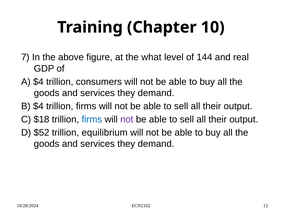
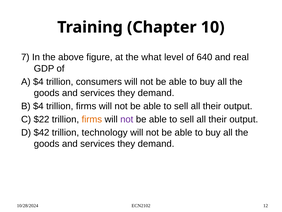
144: 144 -> 640
$18: $18 -> $22
firms at (92, 119) colour: blue -> orange
$52: $52 -> $42
equilibrium: equilibrium -> technology
